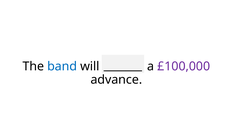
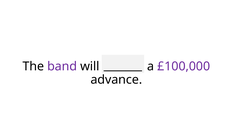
band colour: blue -> purple
